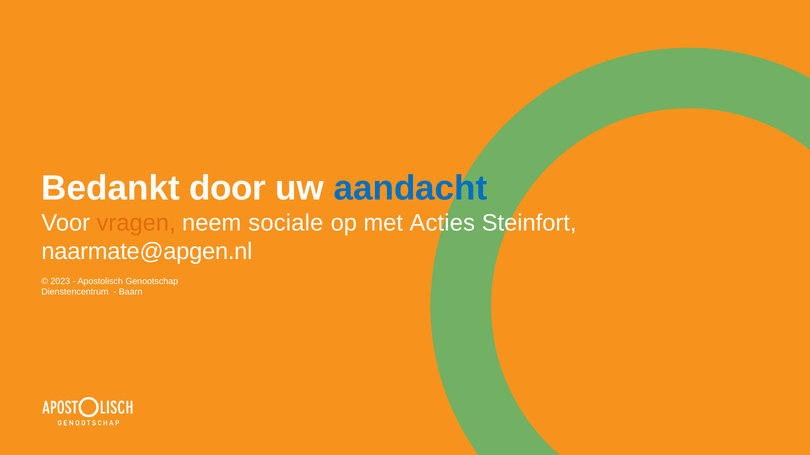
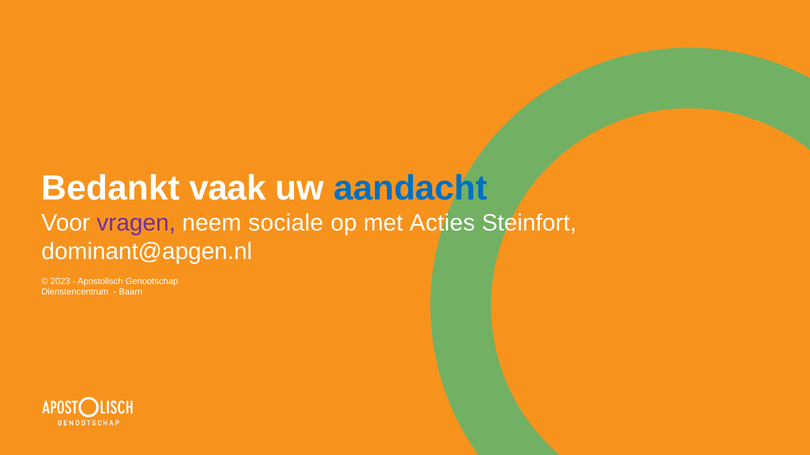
door: door -> vaak
vragen colour: orange -> purple
naarmate@apgen.nl: naarmate@apgen.nl -> dominant@apgen.nl
